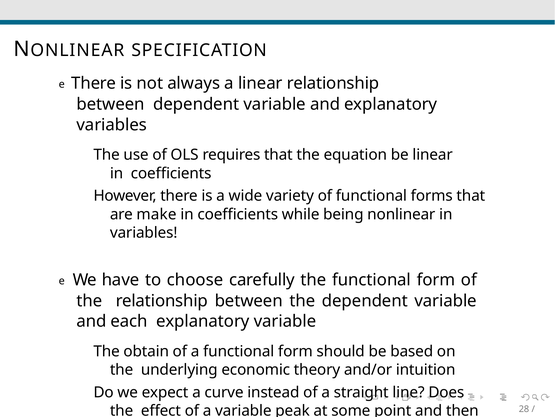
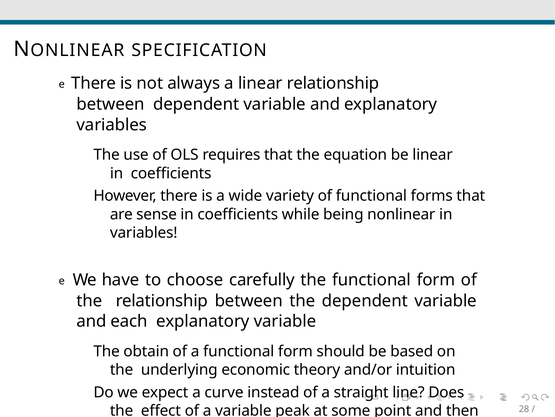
make: make -> sense
